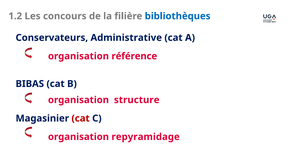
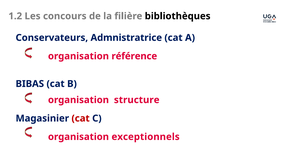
bibliothèques colour: blue -> black
Administrative: Administrative -> Admnistratrice
repyramidage: repyramidage -> exceptionnels
